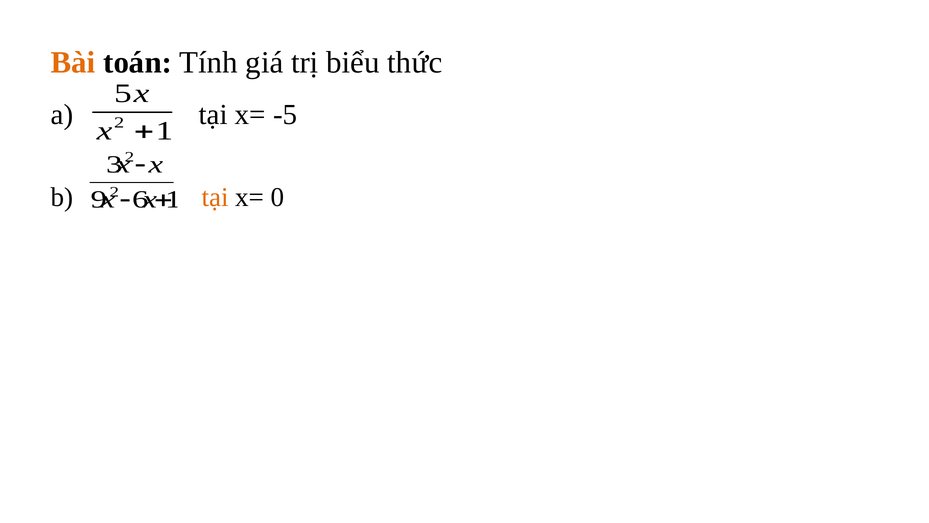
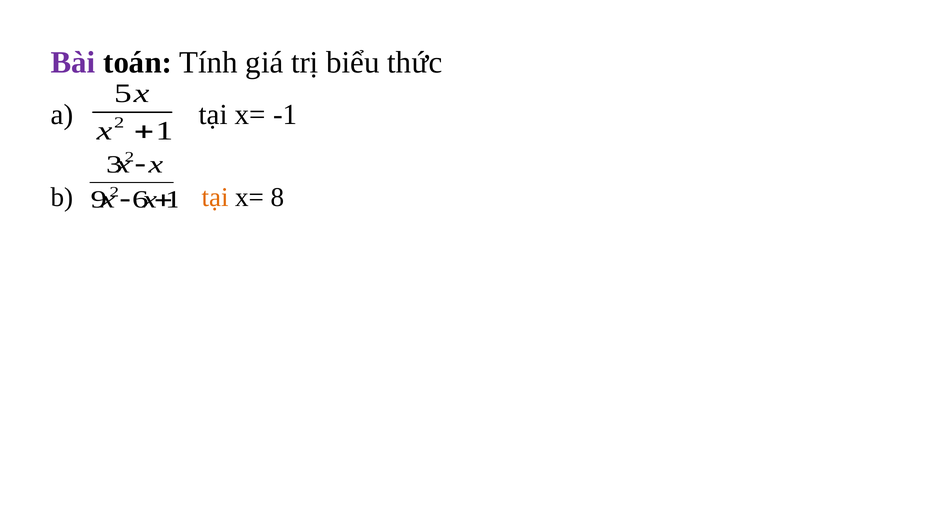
Bài colour: orange -> purple
-5: -5 -> -1
0: 0 -> 8
